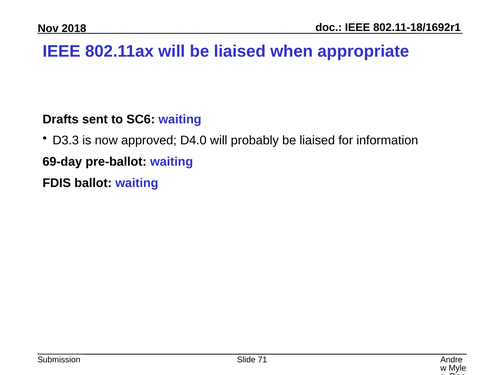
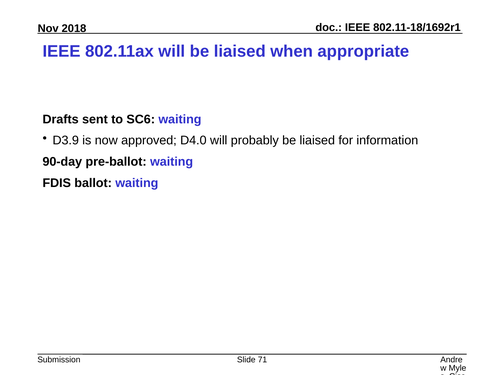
D3.3: D3.3 -> D3.9
69-day: 69-day -> 90-day
